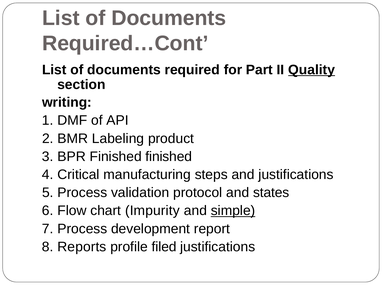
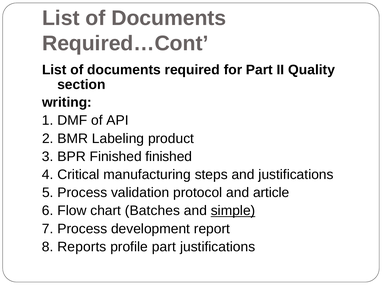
Quality underline: present -> none
states: states -> article
Impurity: Impurity -> Batches
profile filed: filed -> part
